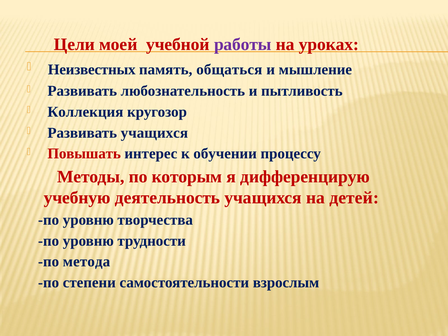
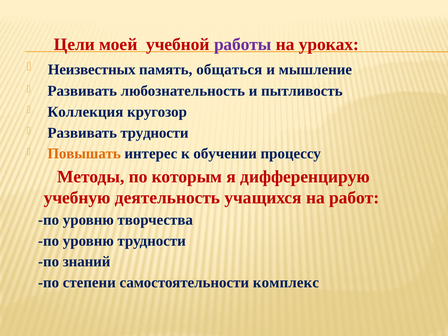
Развивать учащихся: учащихся -> трудности
Повышать colour: red -> orange
детей: детей -> работ
метода: метода -> знаний
взрослым: взрослым -> комплекс
